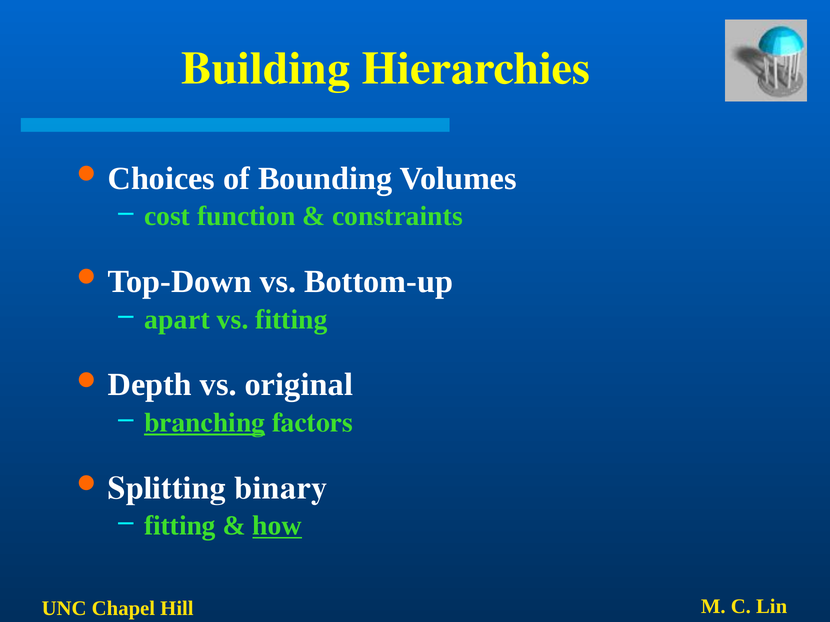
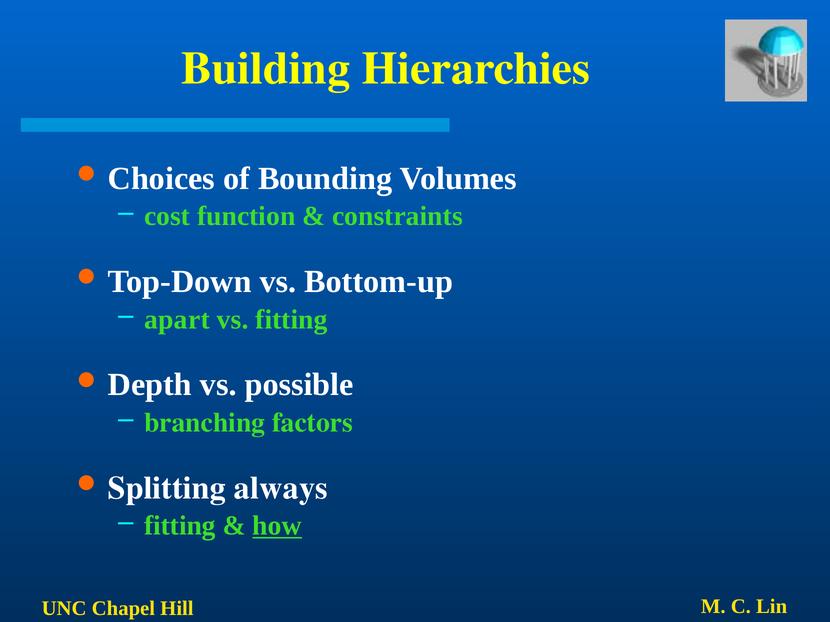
original: original -> possible
branching underline: present -> none
binary: binary -> always
